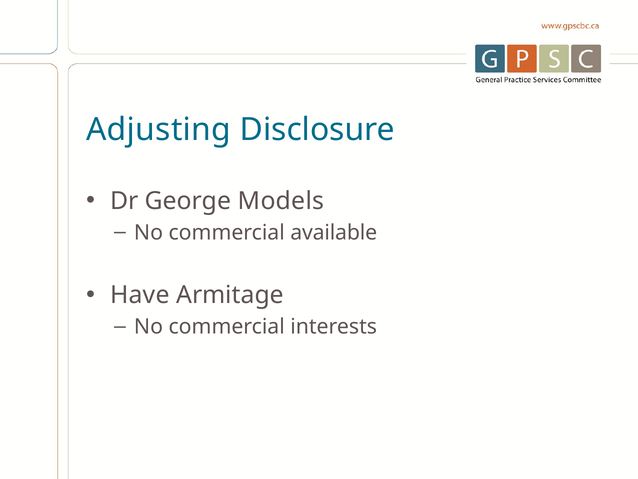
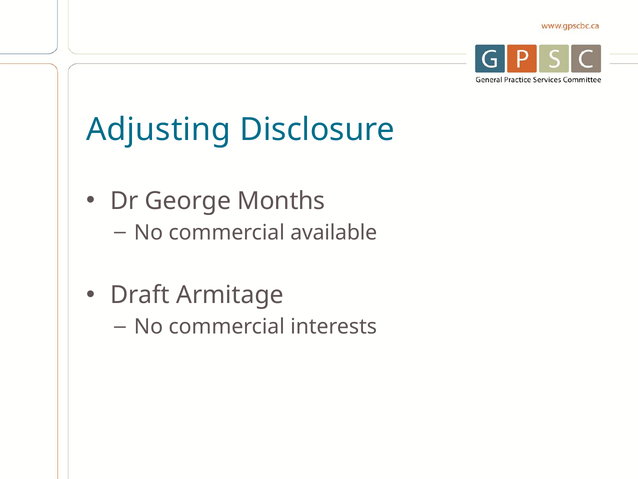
Models: Models -> Months
Have: Have -> Draft
